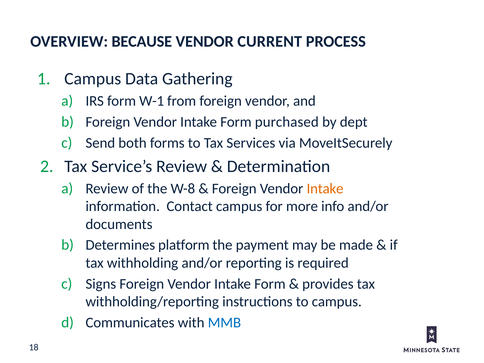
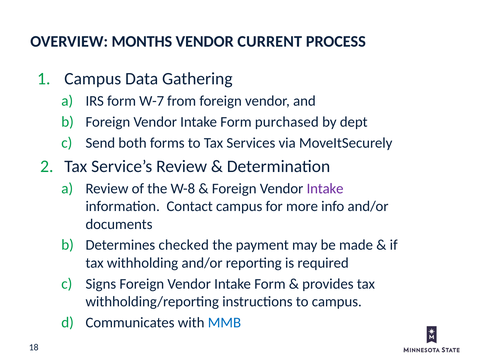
BECAUSE: BECAUSE -> MONTHS
W-1: W-1 -> W-7
Intake at (325, 189) colour: orange -> purple
platform: platform -> checked
